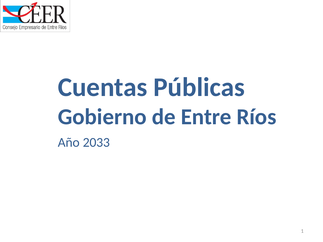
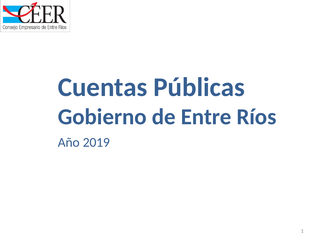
2033: 2033 -> 2019
